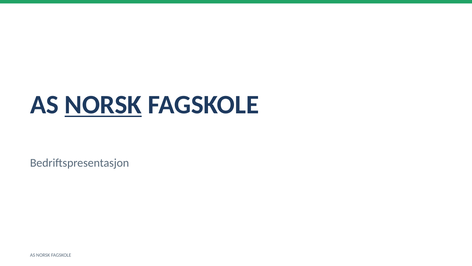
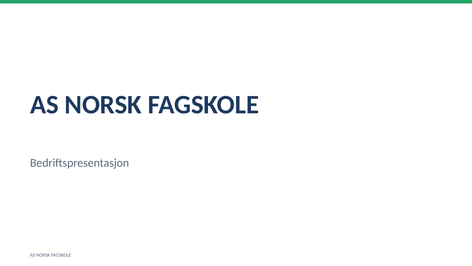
NORSK at (103, 105) underline: present -> none
